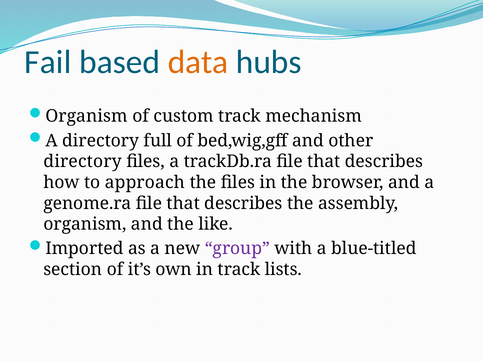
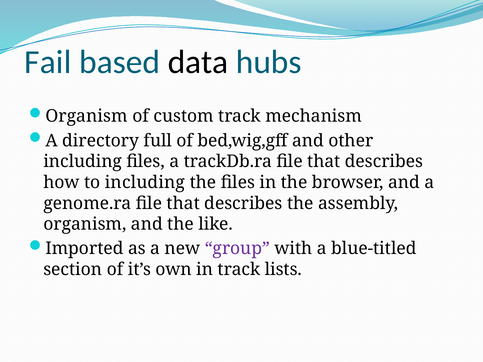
data colour: orange -> black
directory at (83, 162): directory -> including
to approach: approach -> including
